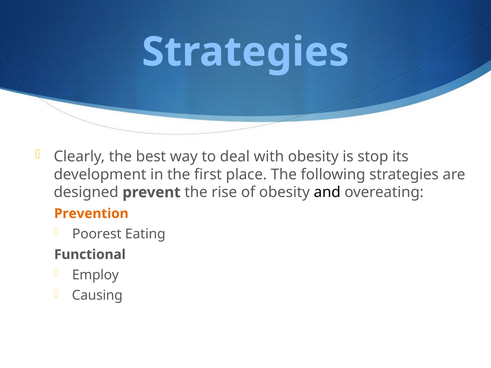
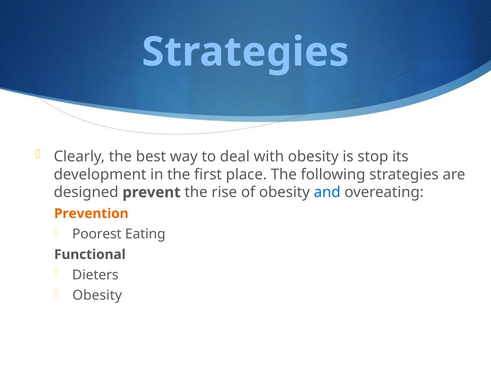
and colour: black -> blue
Employ: Employ -> Dieters
Causing at (97, 296): Causing -> Obesity
